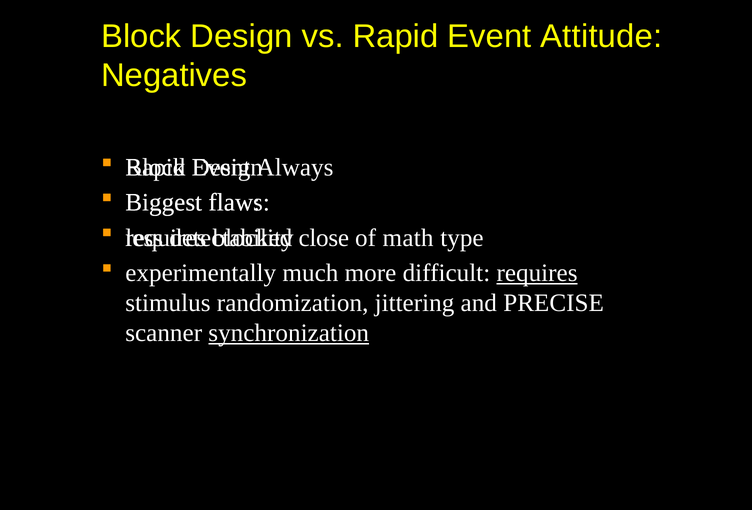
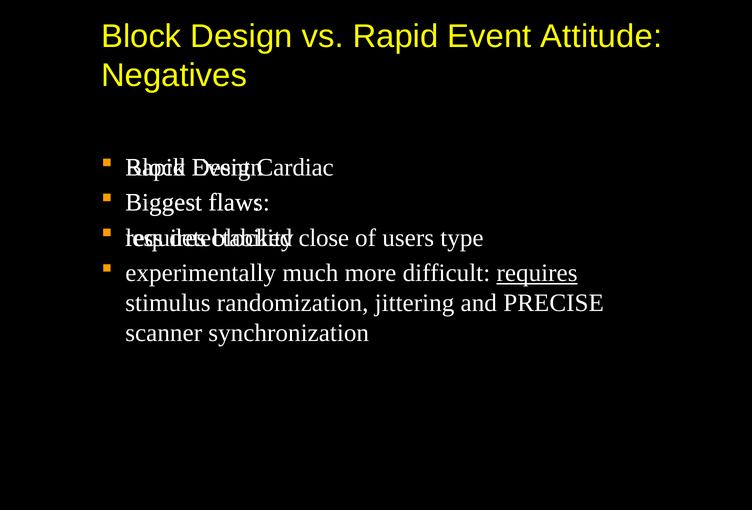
Always: Always -> Cardiac
math: math -> users
synchronization underline: present -> none
